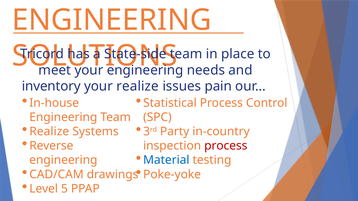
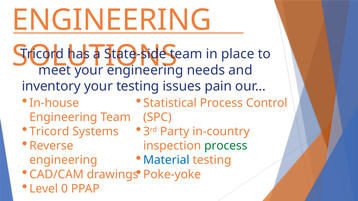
your realize: realize -> testing
Realize at (49, 132): Realize -> Tricord
process at (226, 146) colour: red -> green
5: 5 -> 0
